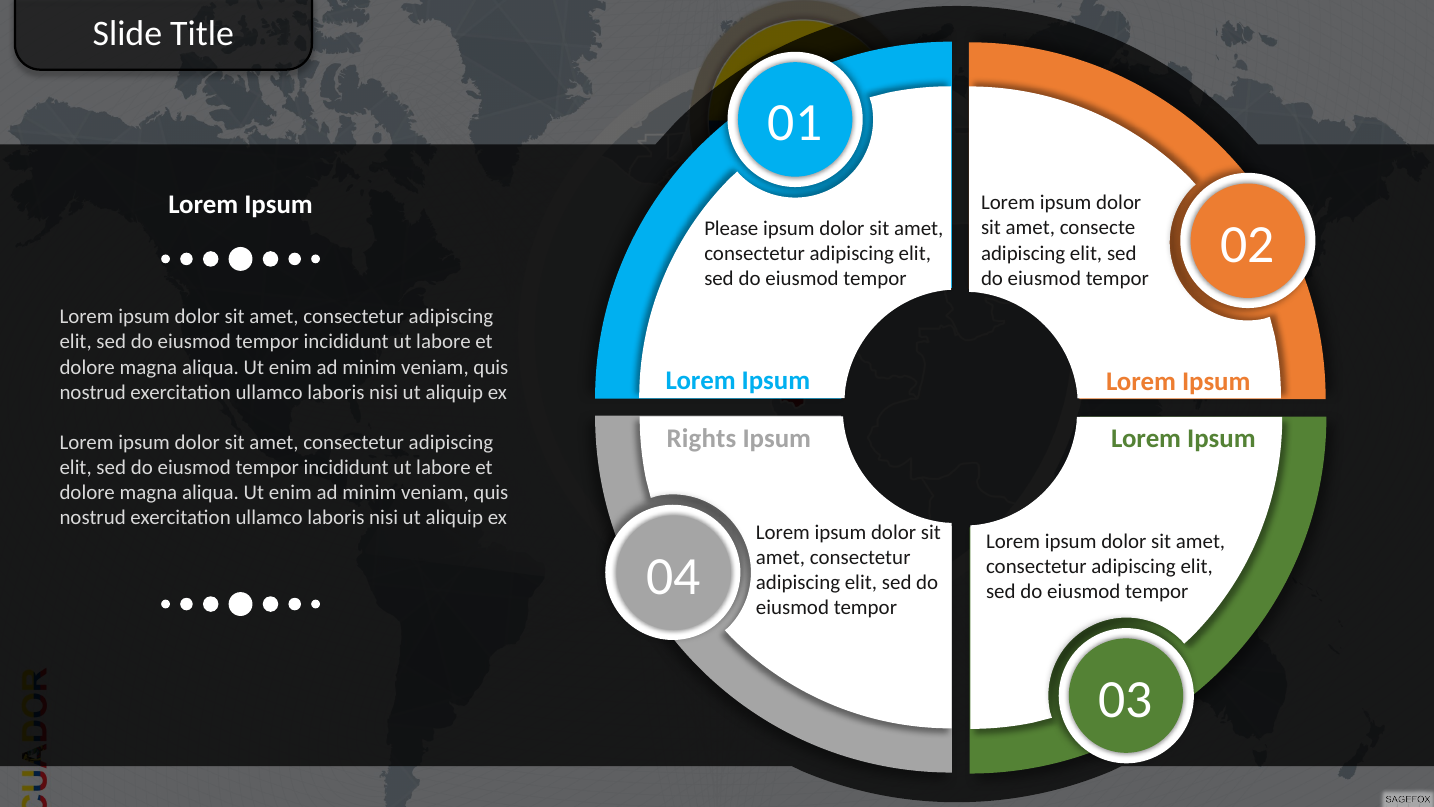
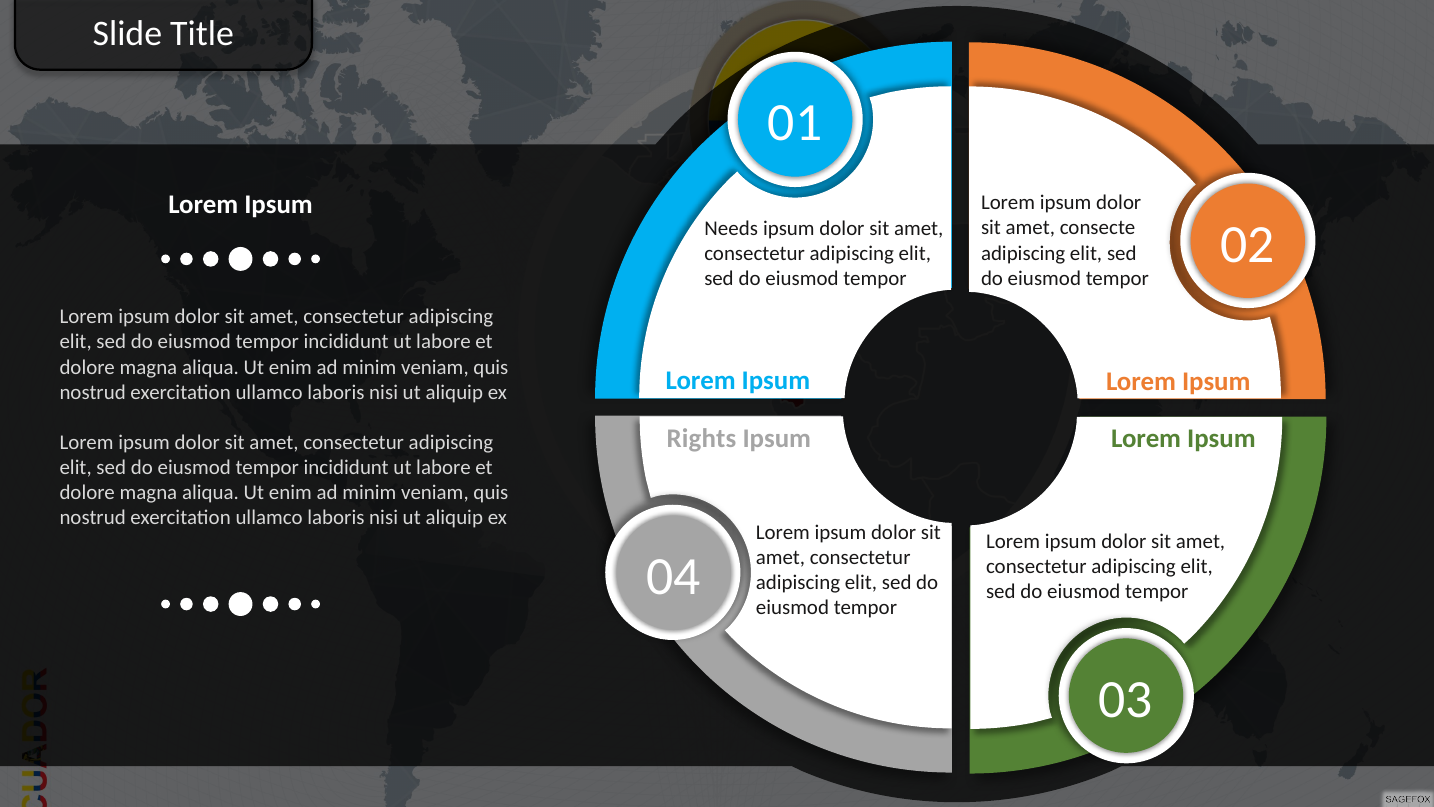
Please: Please -> Needs
